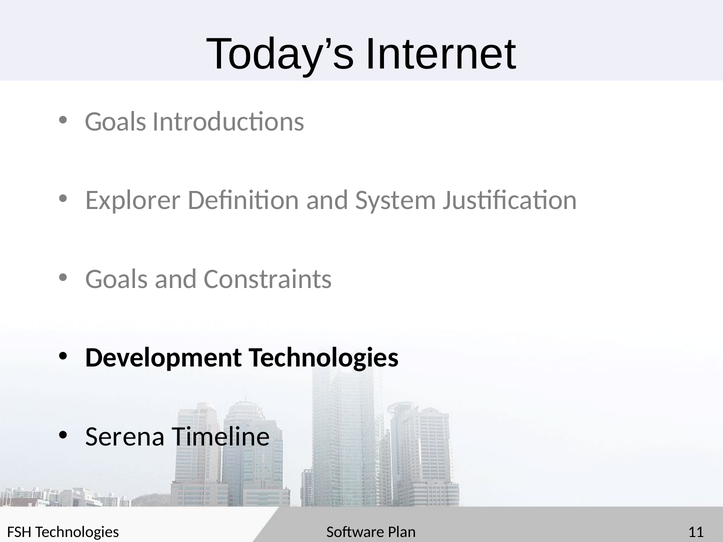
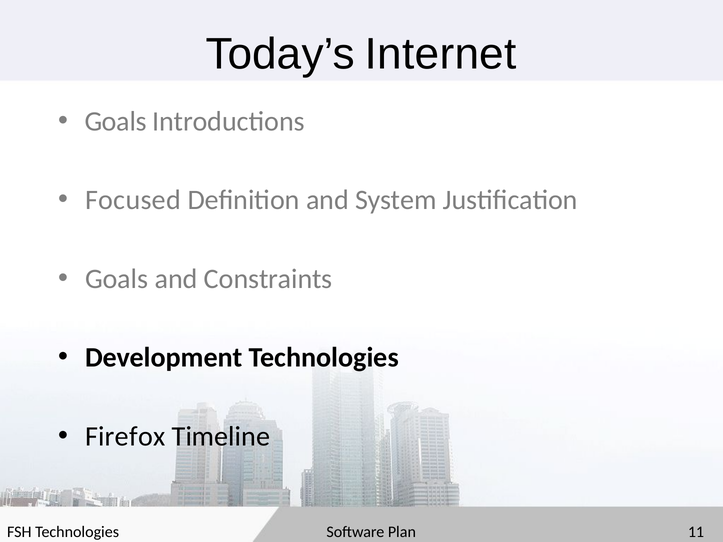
Explorer: Explorer -> Focused
Serena: Serena -> Firefox
